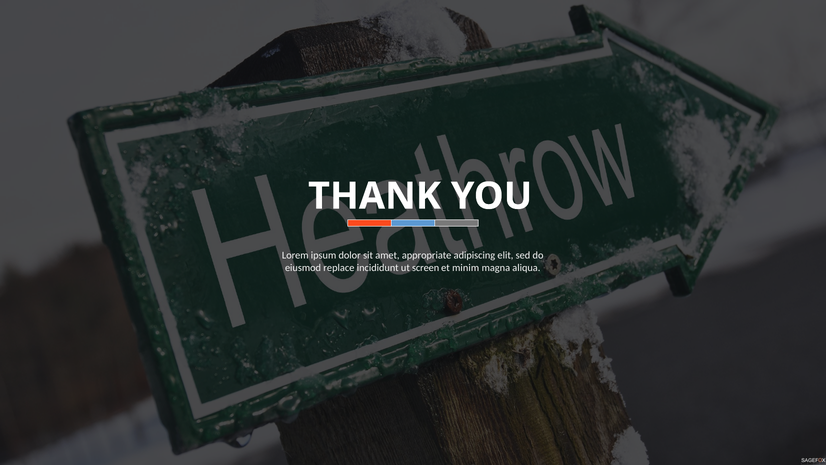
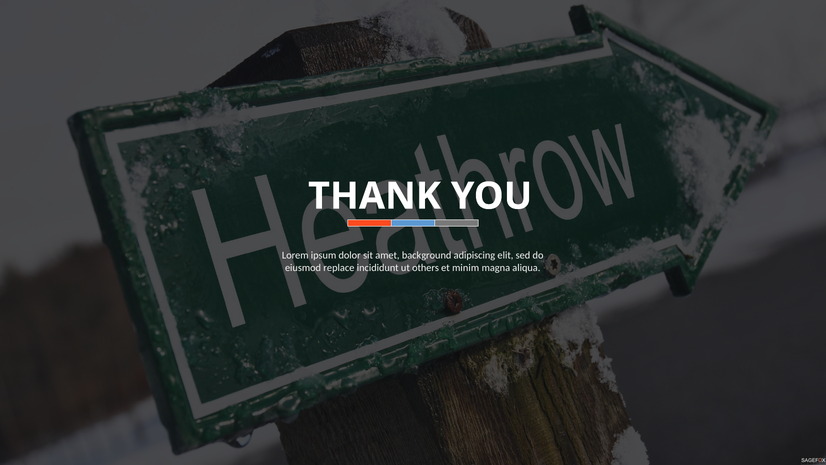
appropriate: appropriate -> background
screen: screen -> others
